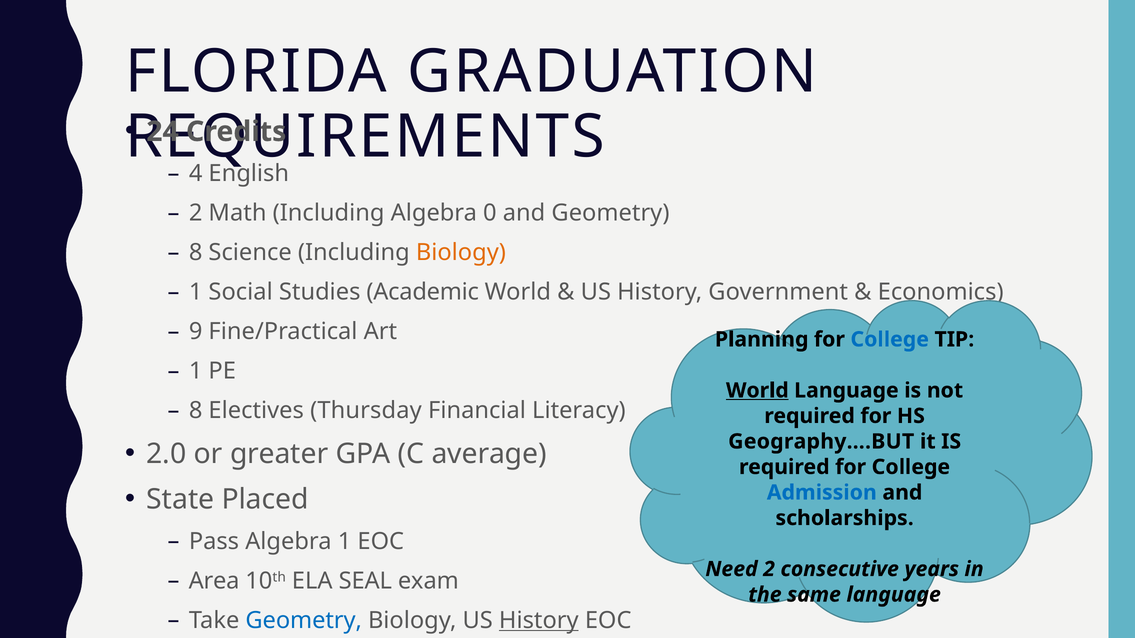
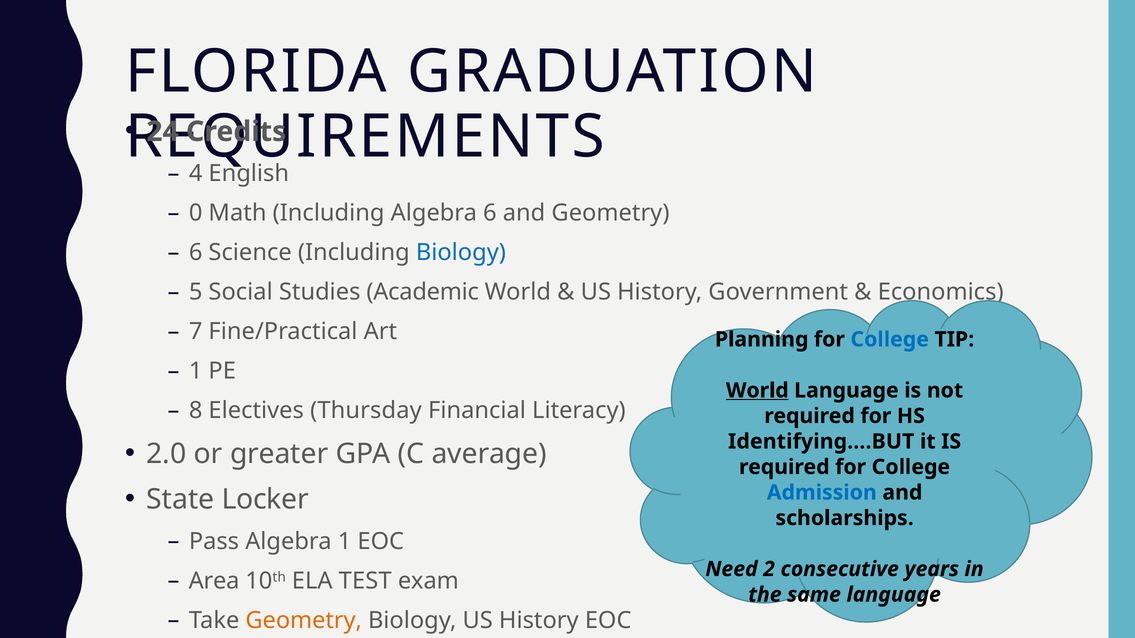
2 at (196, 213): 2 -> 0
Algebra 0: 0 -> 6
8 at (196, 253): 8 -> 6
Biology at (461, 253) colour: orange -> blue
1 at (196, 292): 1 -> 5
9: 9 -> 7
Geography….BUT: Geography….BUT -> Identifying….BUT
Placed: Placed -> Locker
SEAL: SEAL -> TEST
Geometry at (304, 621) colour: blue -> orange
History at (539, 621) underline: present -> none
